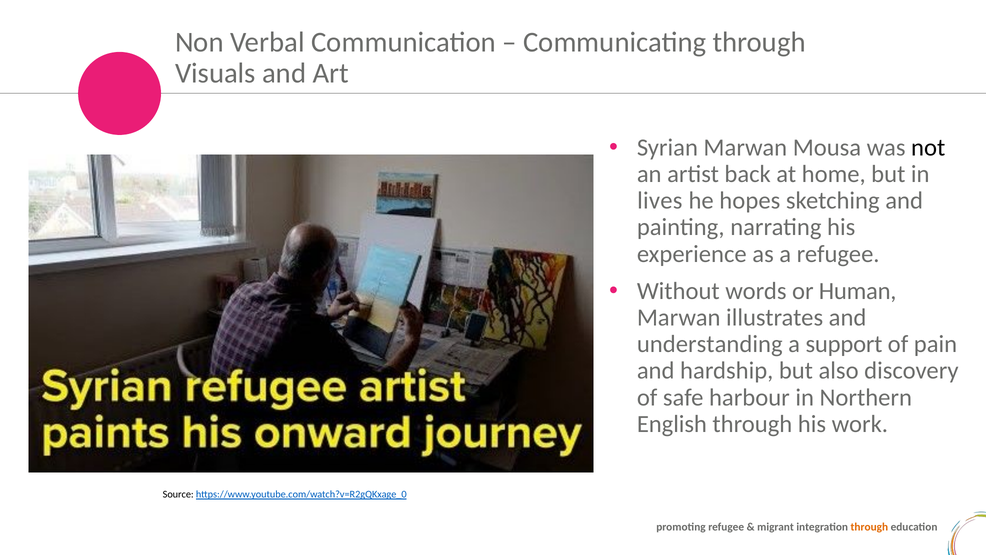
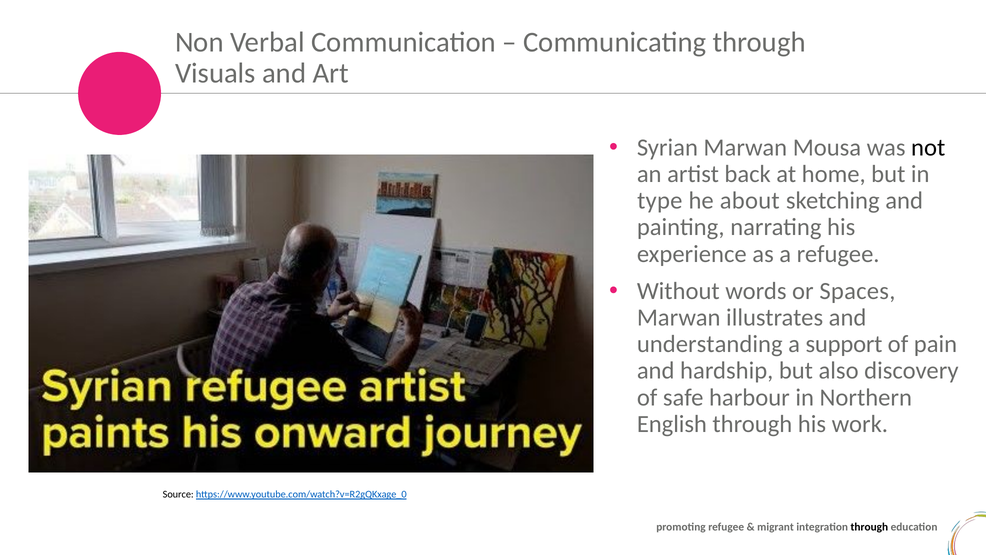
lives: lives -> type
hopes: hopes -> about
Human: Human -> Spaces
through at (869, 527) colour: orange -> black
